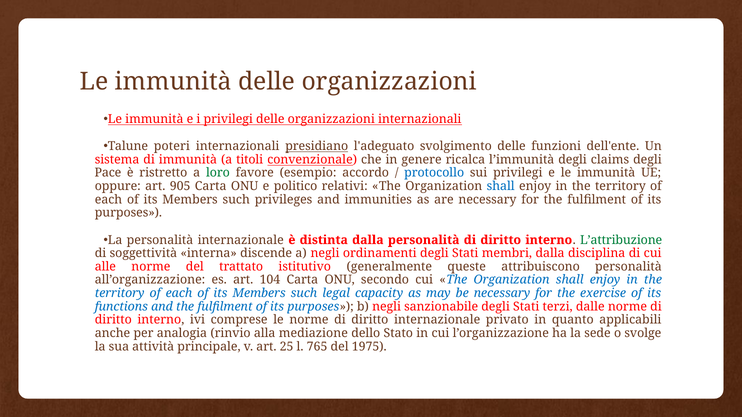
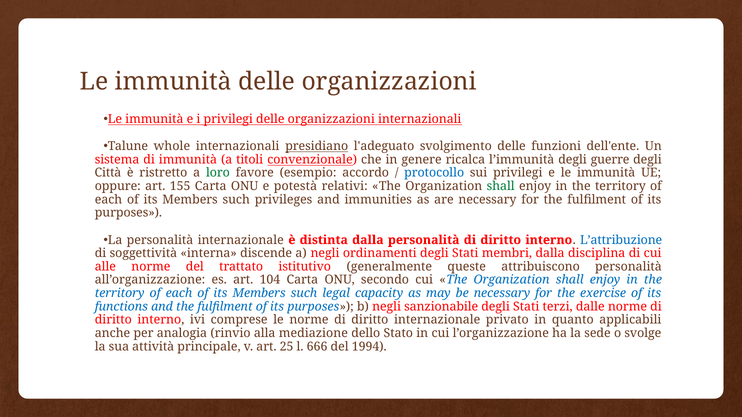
poteri: poteri -> whole
claims: claims -> guerre
Pace: Pace -> Città
905: 905 -> 155
politico: politico -> potestà
shall at (501, 186) colour: blue -> green
L’attribuzione colour: green -> blue
765: 765 -> 666
1975: 1975 -> 1994
